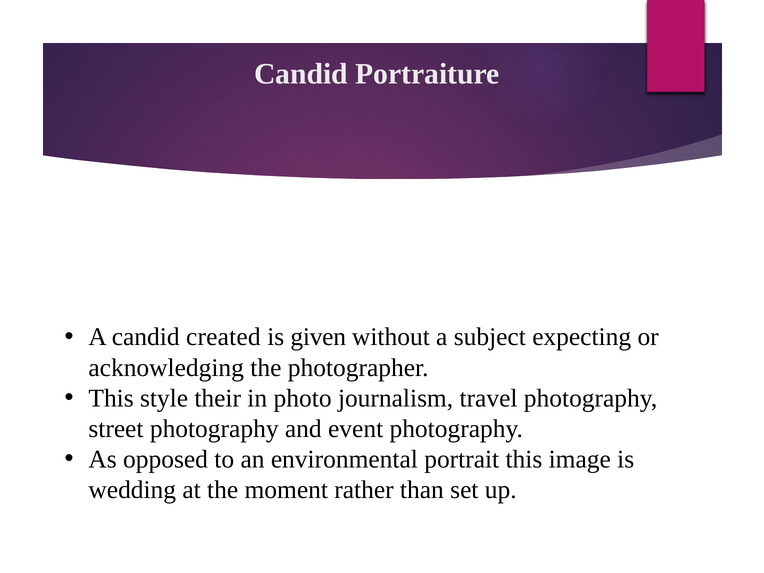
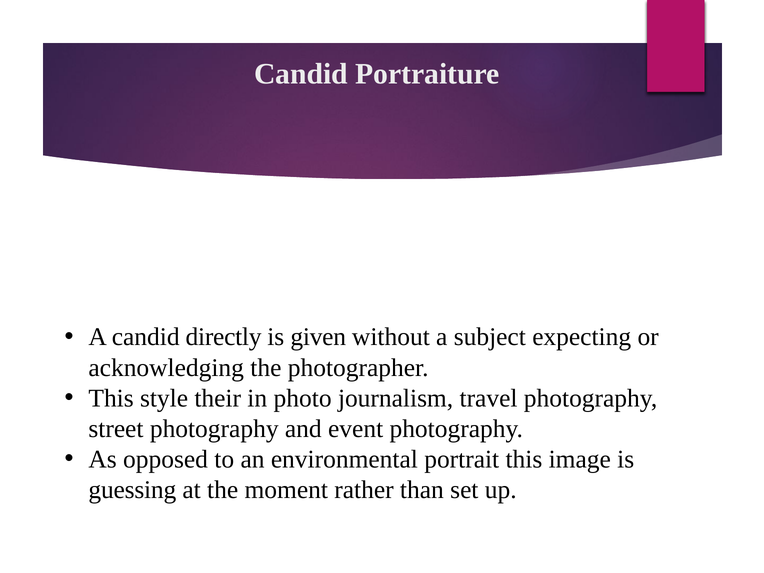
created: created -> directly
wedding: wedding -> guessing
